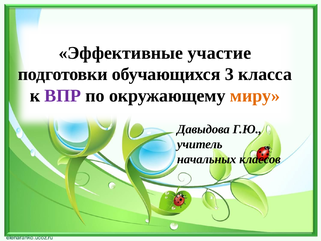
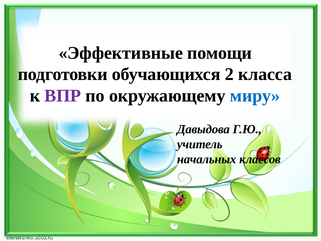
участие: участие -> помощи
3: 3 -> 2
миру colour: orange -> blue
